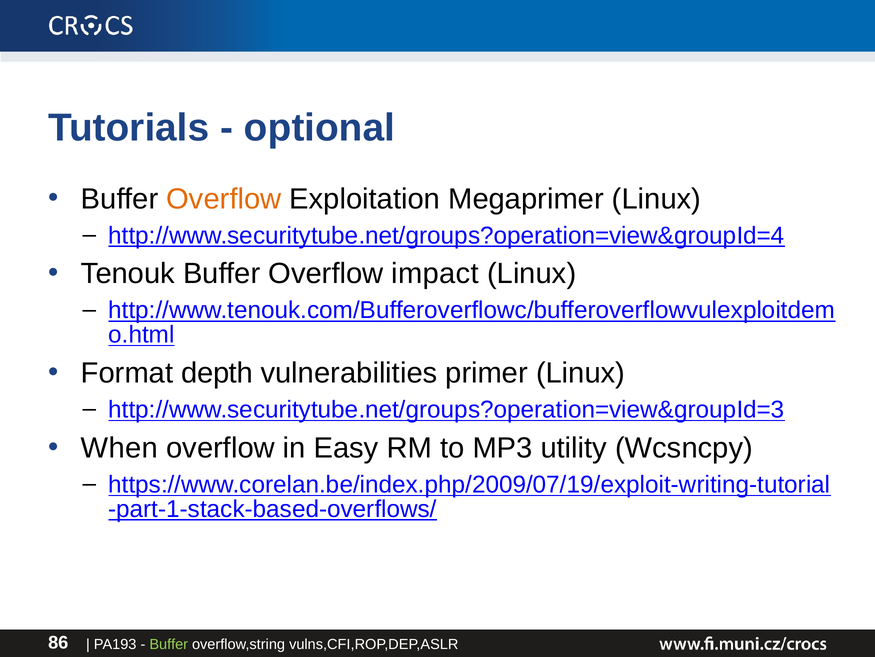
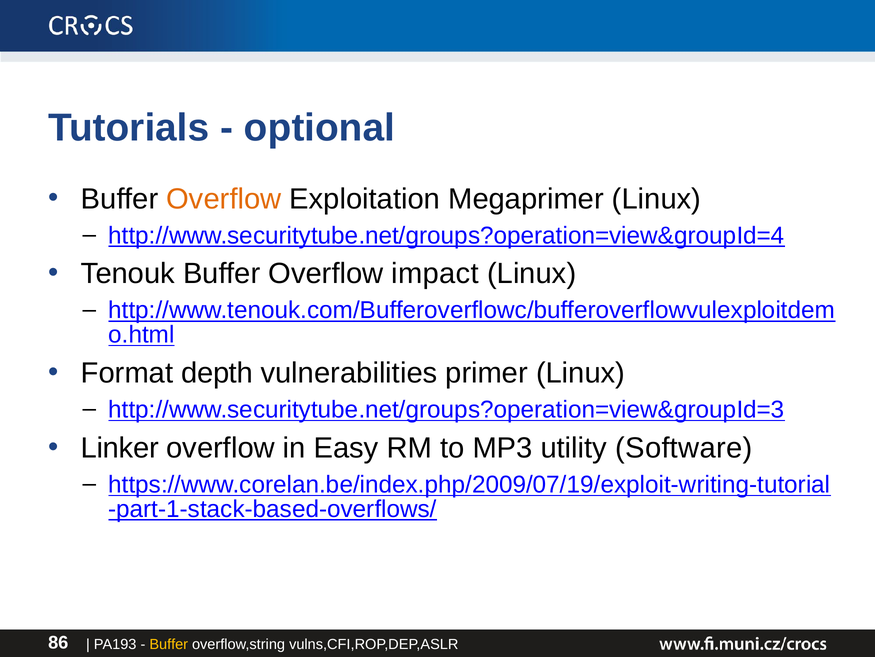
When: When -> Linker
Wcsncpy: Wcsncpy -> Software
Buffer at (169, 644) colour: light green -> yellow
